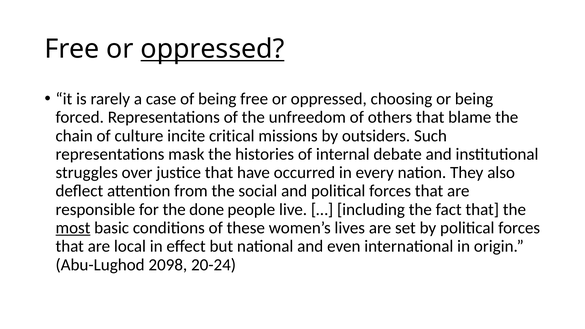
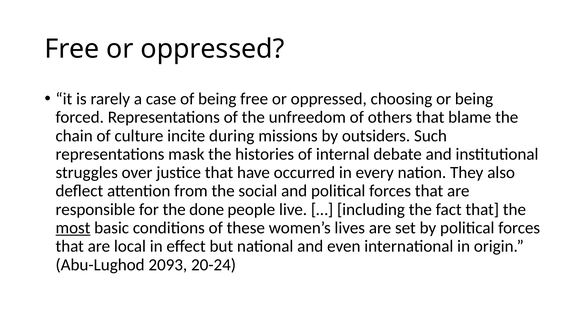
oppressed at (212, 49) underline: present -> none
critical: critical -> during
2098: 2098 -> 2093
